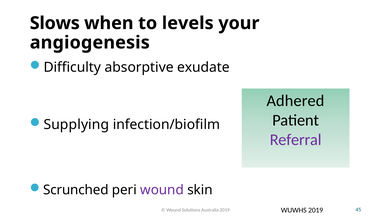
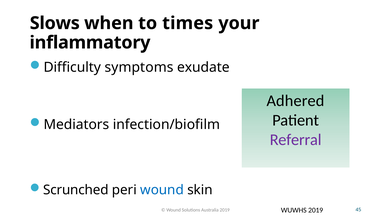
levels: levels -> times
angiogenesis: angiogenesis -> inflammatory
absorptive: absorptive -> symptoms
Supplying: Supplying -> Mediators
wound at (162, 190) colour: purple -> blue
